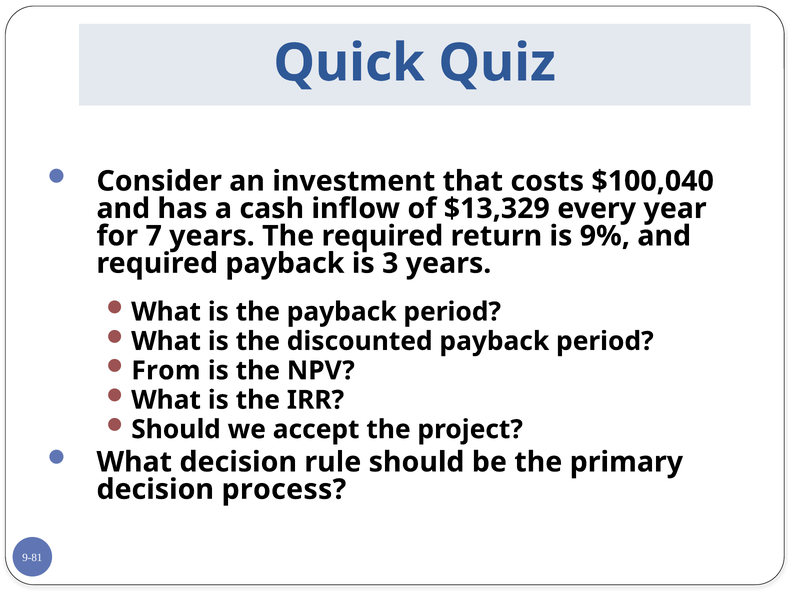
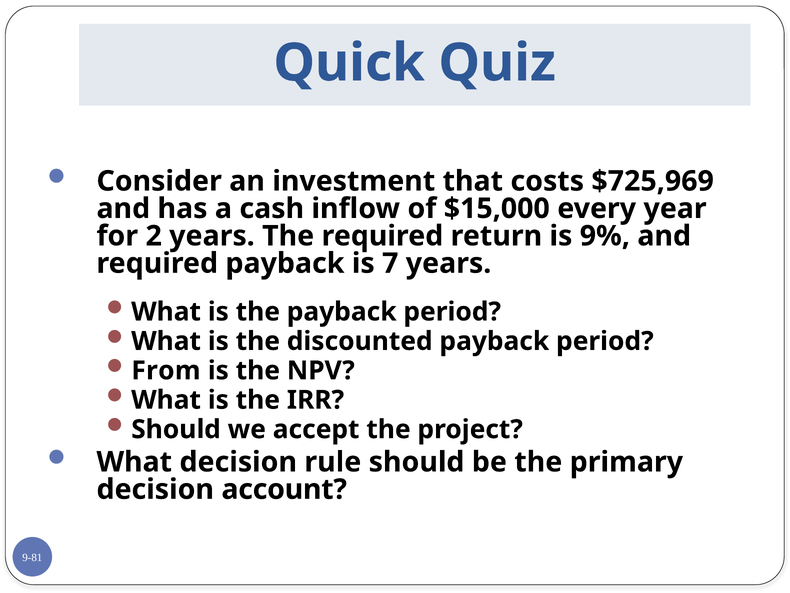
$100,040: $100,040 -> $725,969
$13,329: $13,329 -> $15,000
7: 7 -> 2
3: 3 -> 7
process: process -> account
